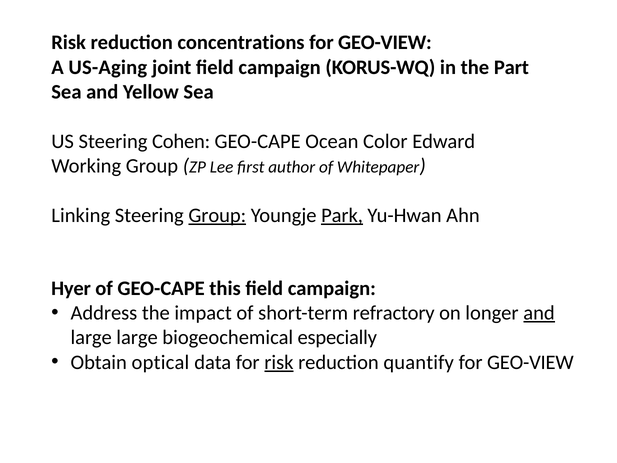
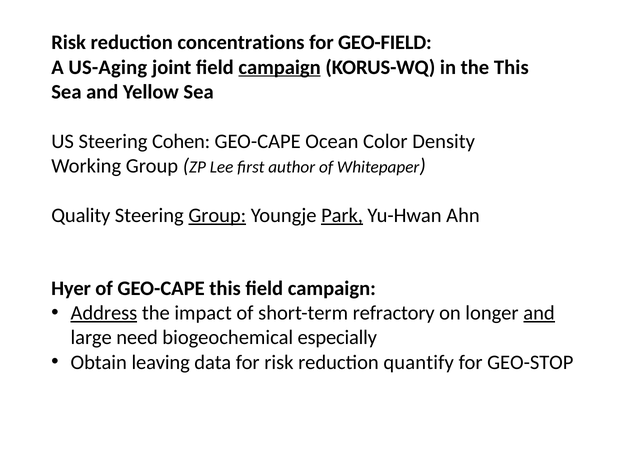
GEO-VIEW at (385, 43): GEO-VIEW -> GEO-FIELD
campaign at (280, 67) underline: none -> present
the Part: Part -> This
Edward: Edward -> Density
Linking: Linking -> Quality
Address underline: none -> present
large large: large -> need
optical: optical -> leaving
risk at (279, 362) underline: present -> none
GEO-VIEW at (530, 362): GEO-VIEW -> GEO-STOP
